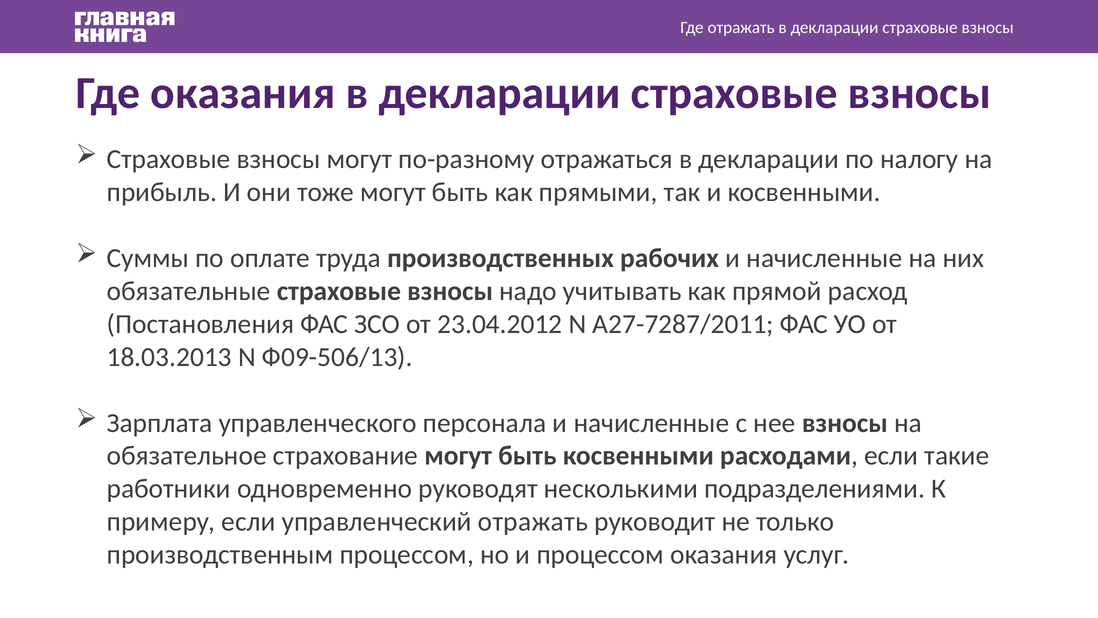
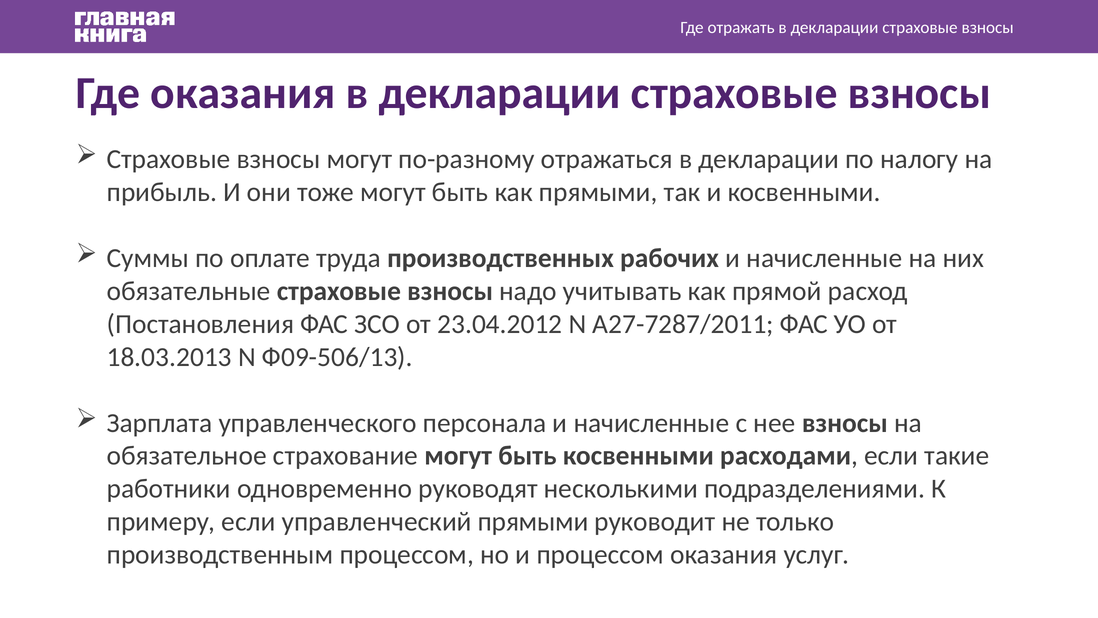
управленческий отражать: отражать -> прямыми
